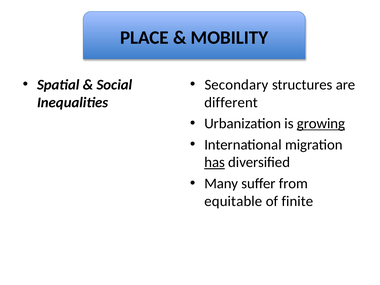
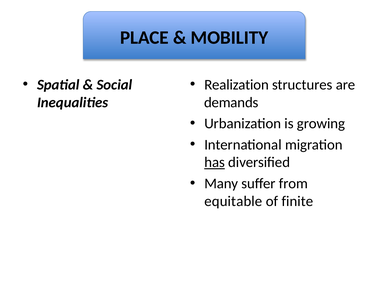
Secondary: Secondary -> Realization
different: different -> demands
growing underline: present -> none
